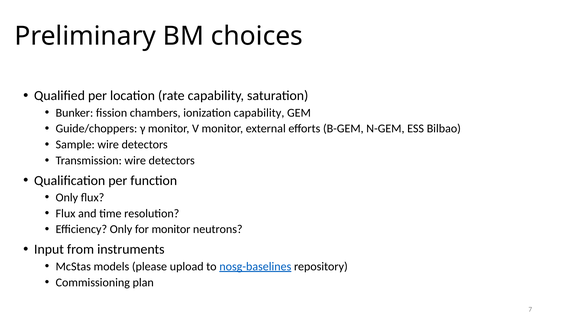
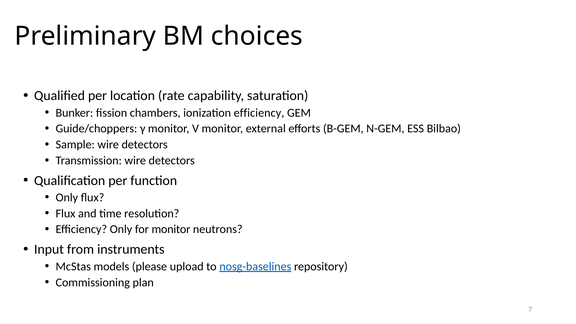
ionization capability: capability -> efficiency
